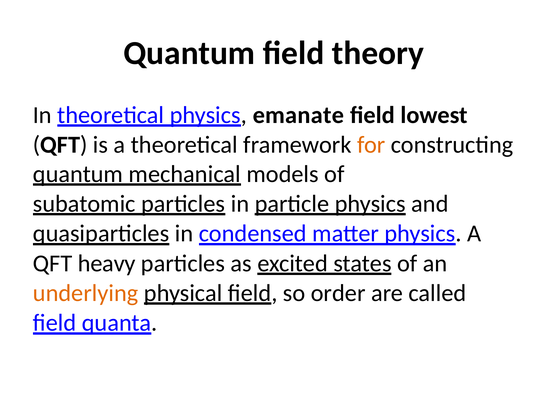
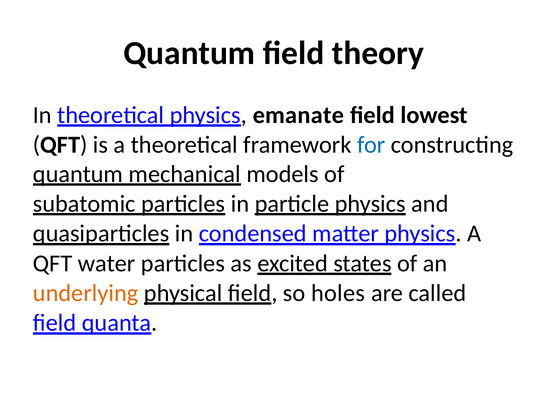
for colour: orange -> blue
heavy: heavy -> water
order: order -> holes
